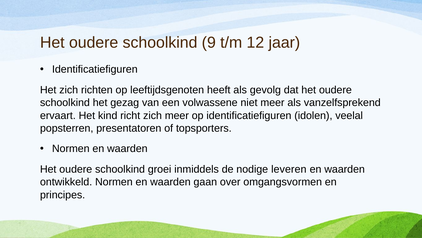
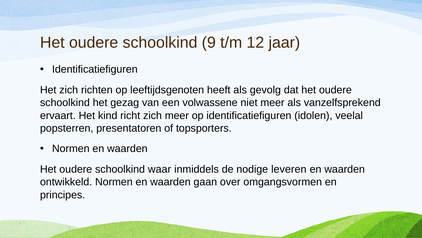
groei: groei -> waar
